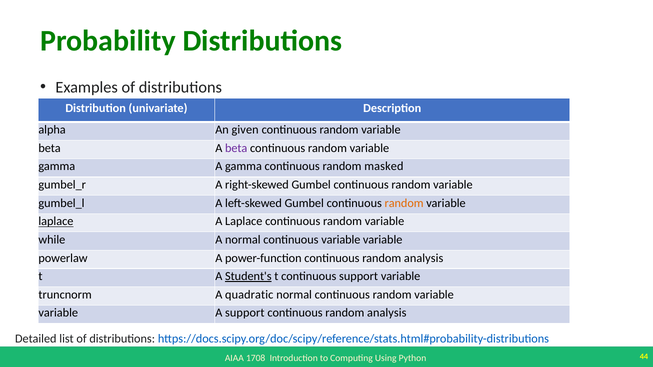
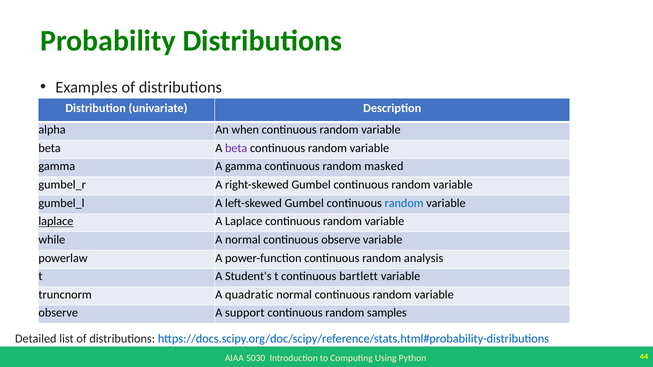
given: given -> when
random at (404, 203) colour: orange -> blue
continuous variable: variable -> observe
Student's underline: present -> none
continuous support: support -> bartlett
variable at (58, 313): variable -> observe
analysis at (387, 313): analysis -> samples
1708: 1708 -> 5030
